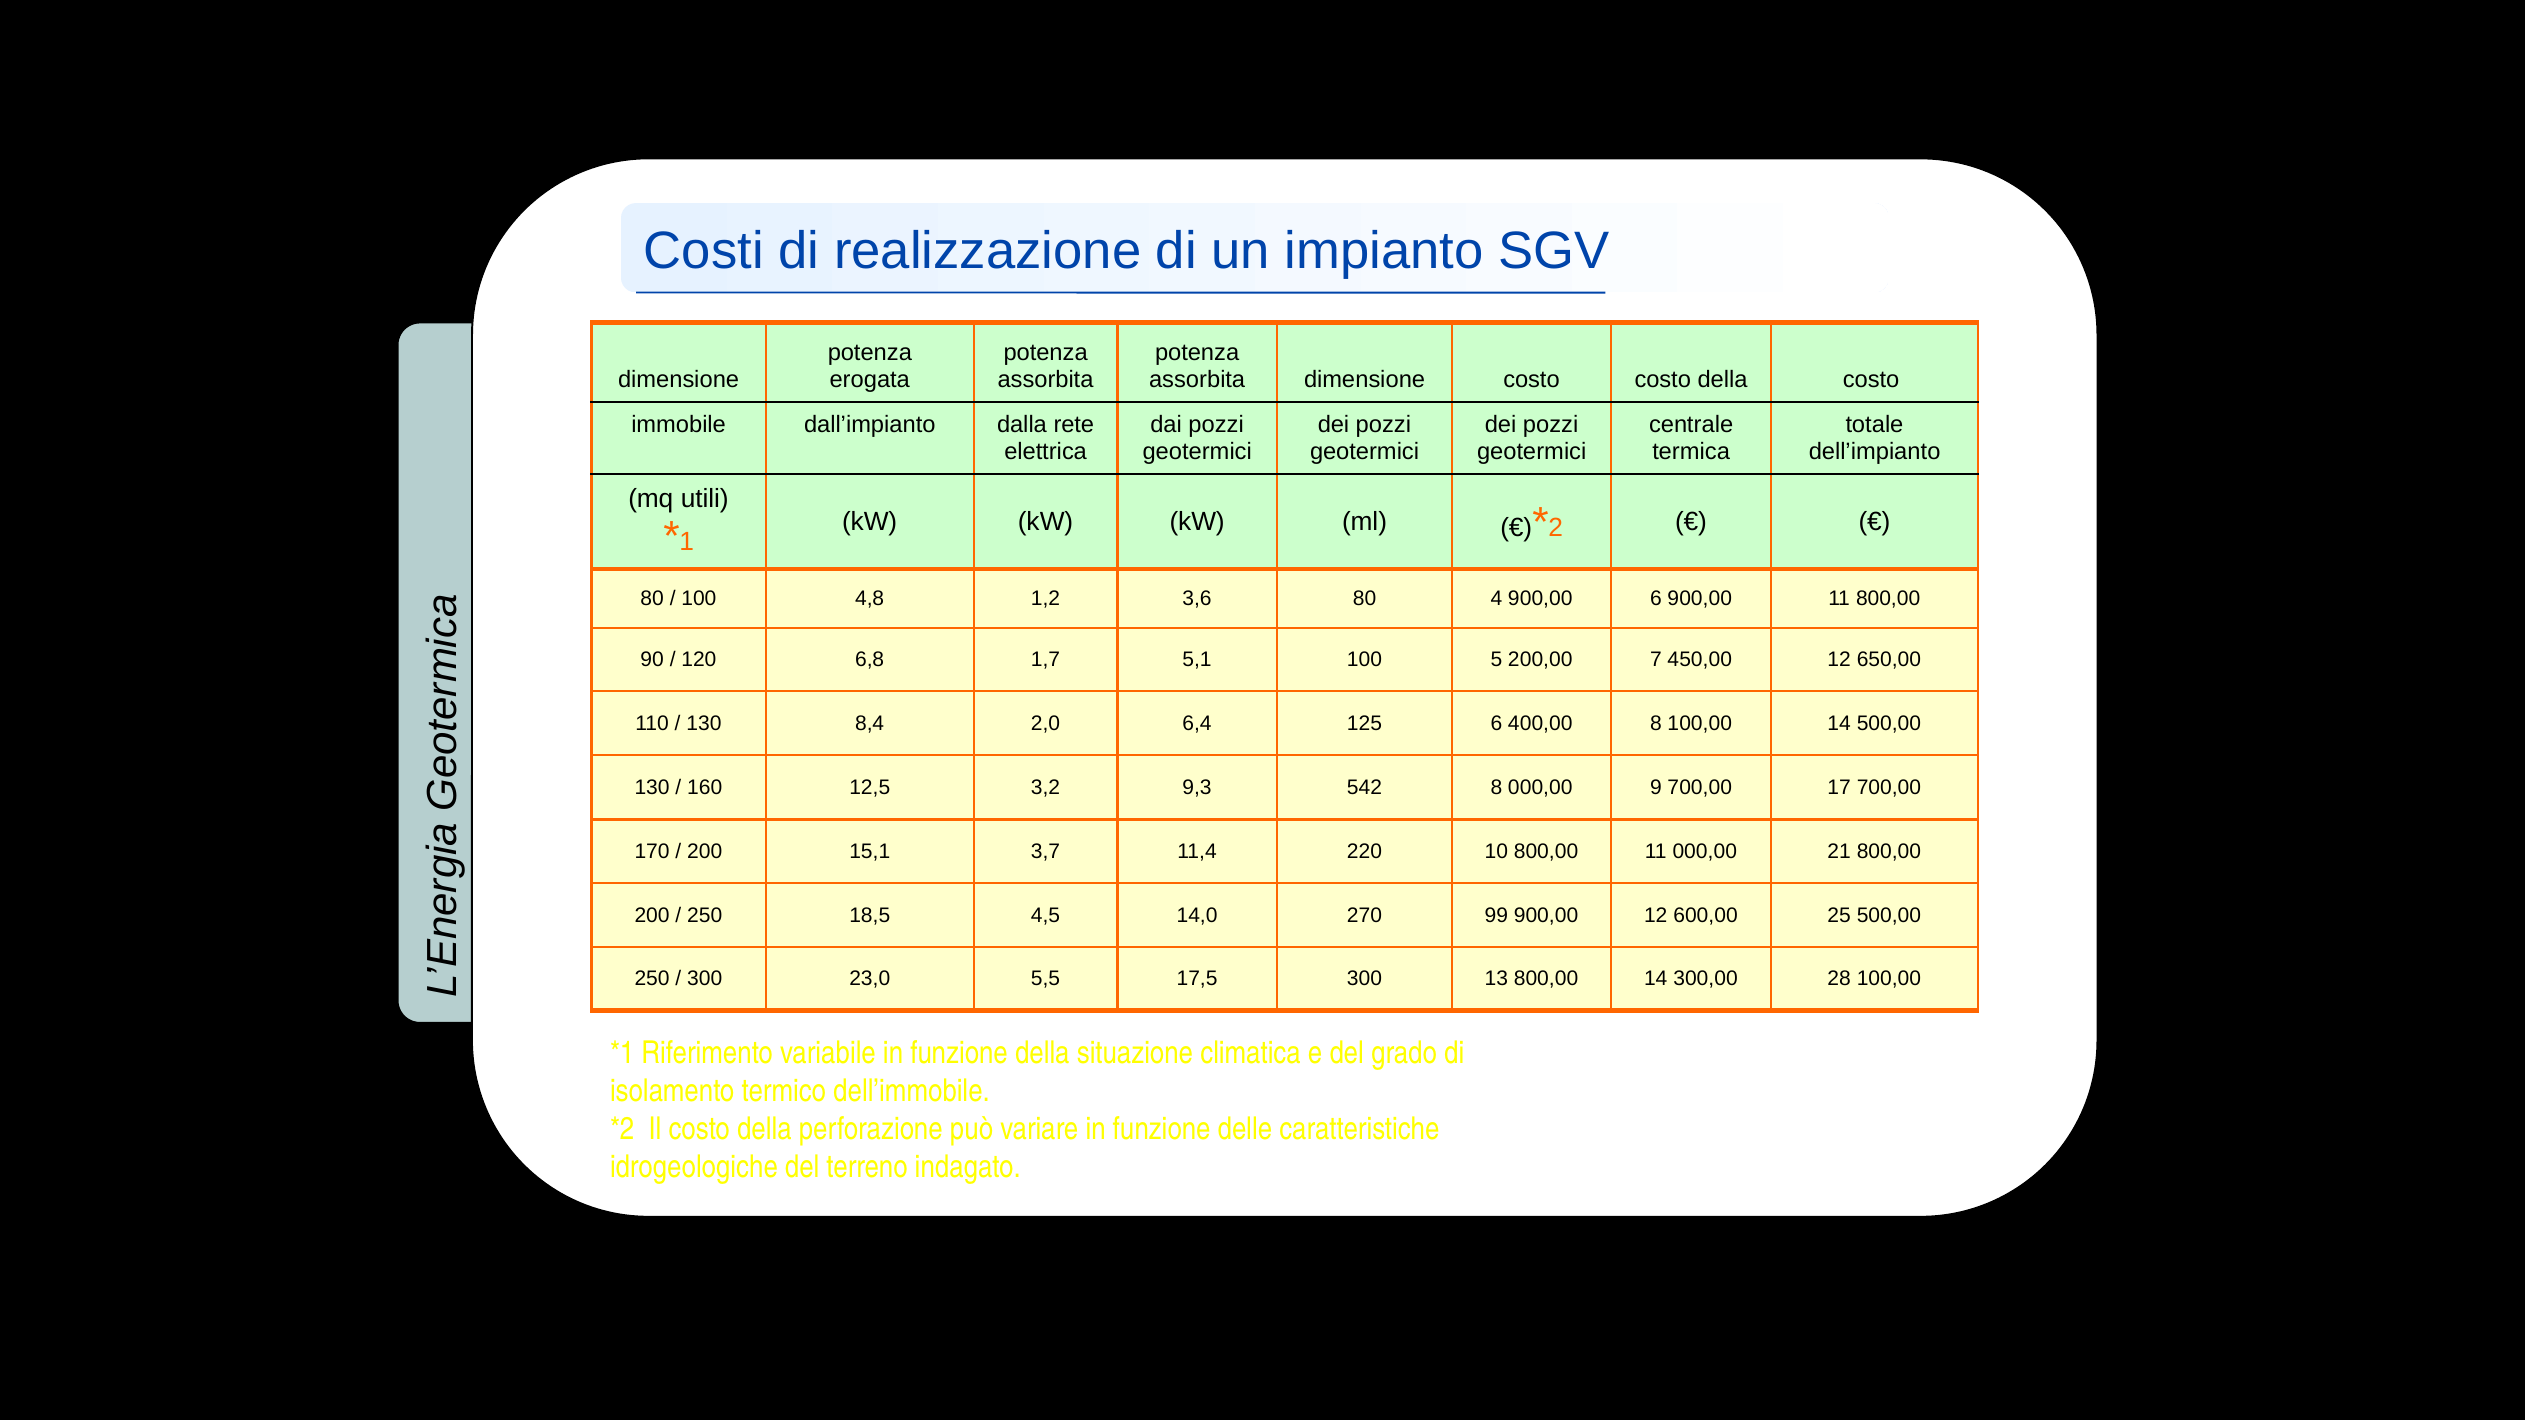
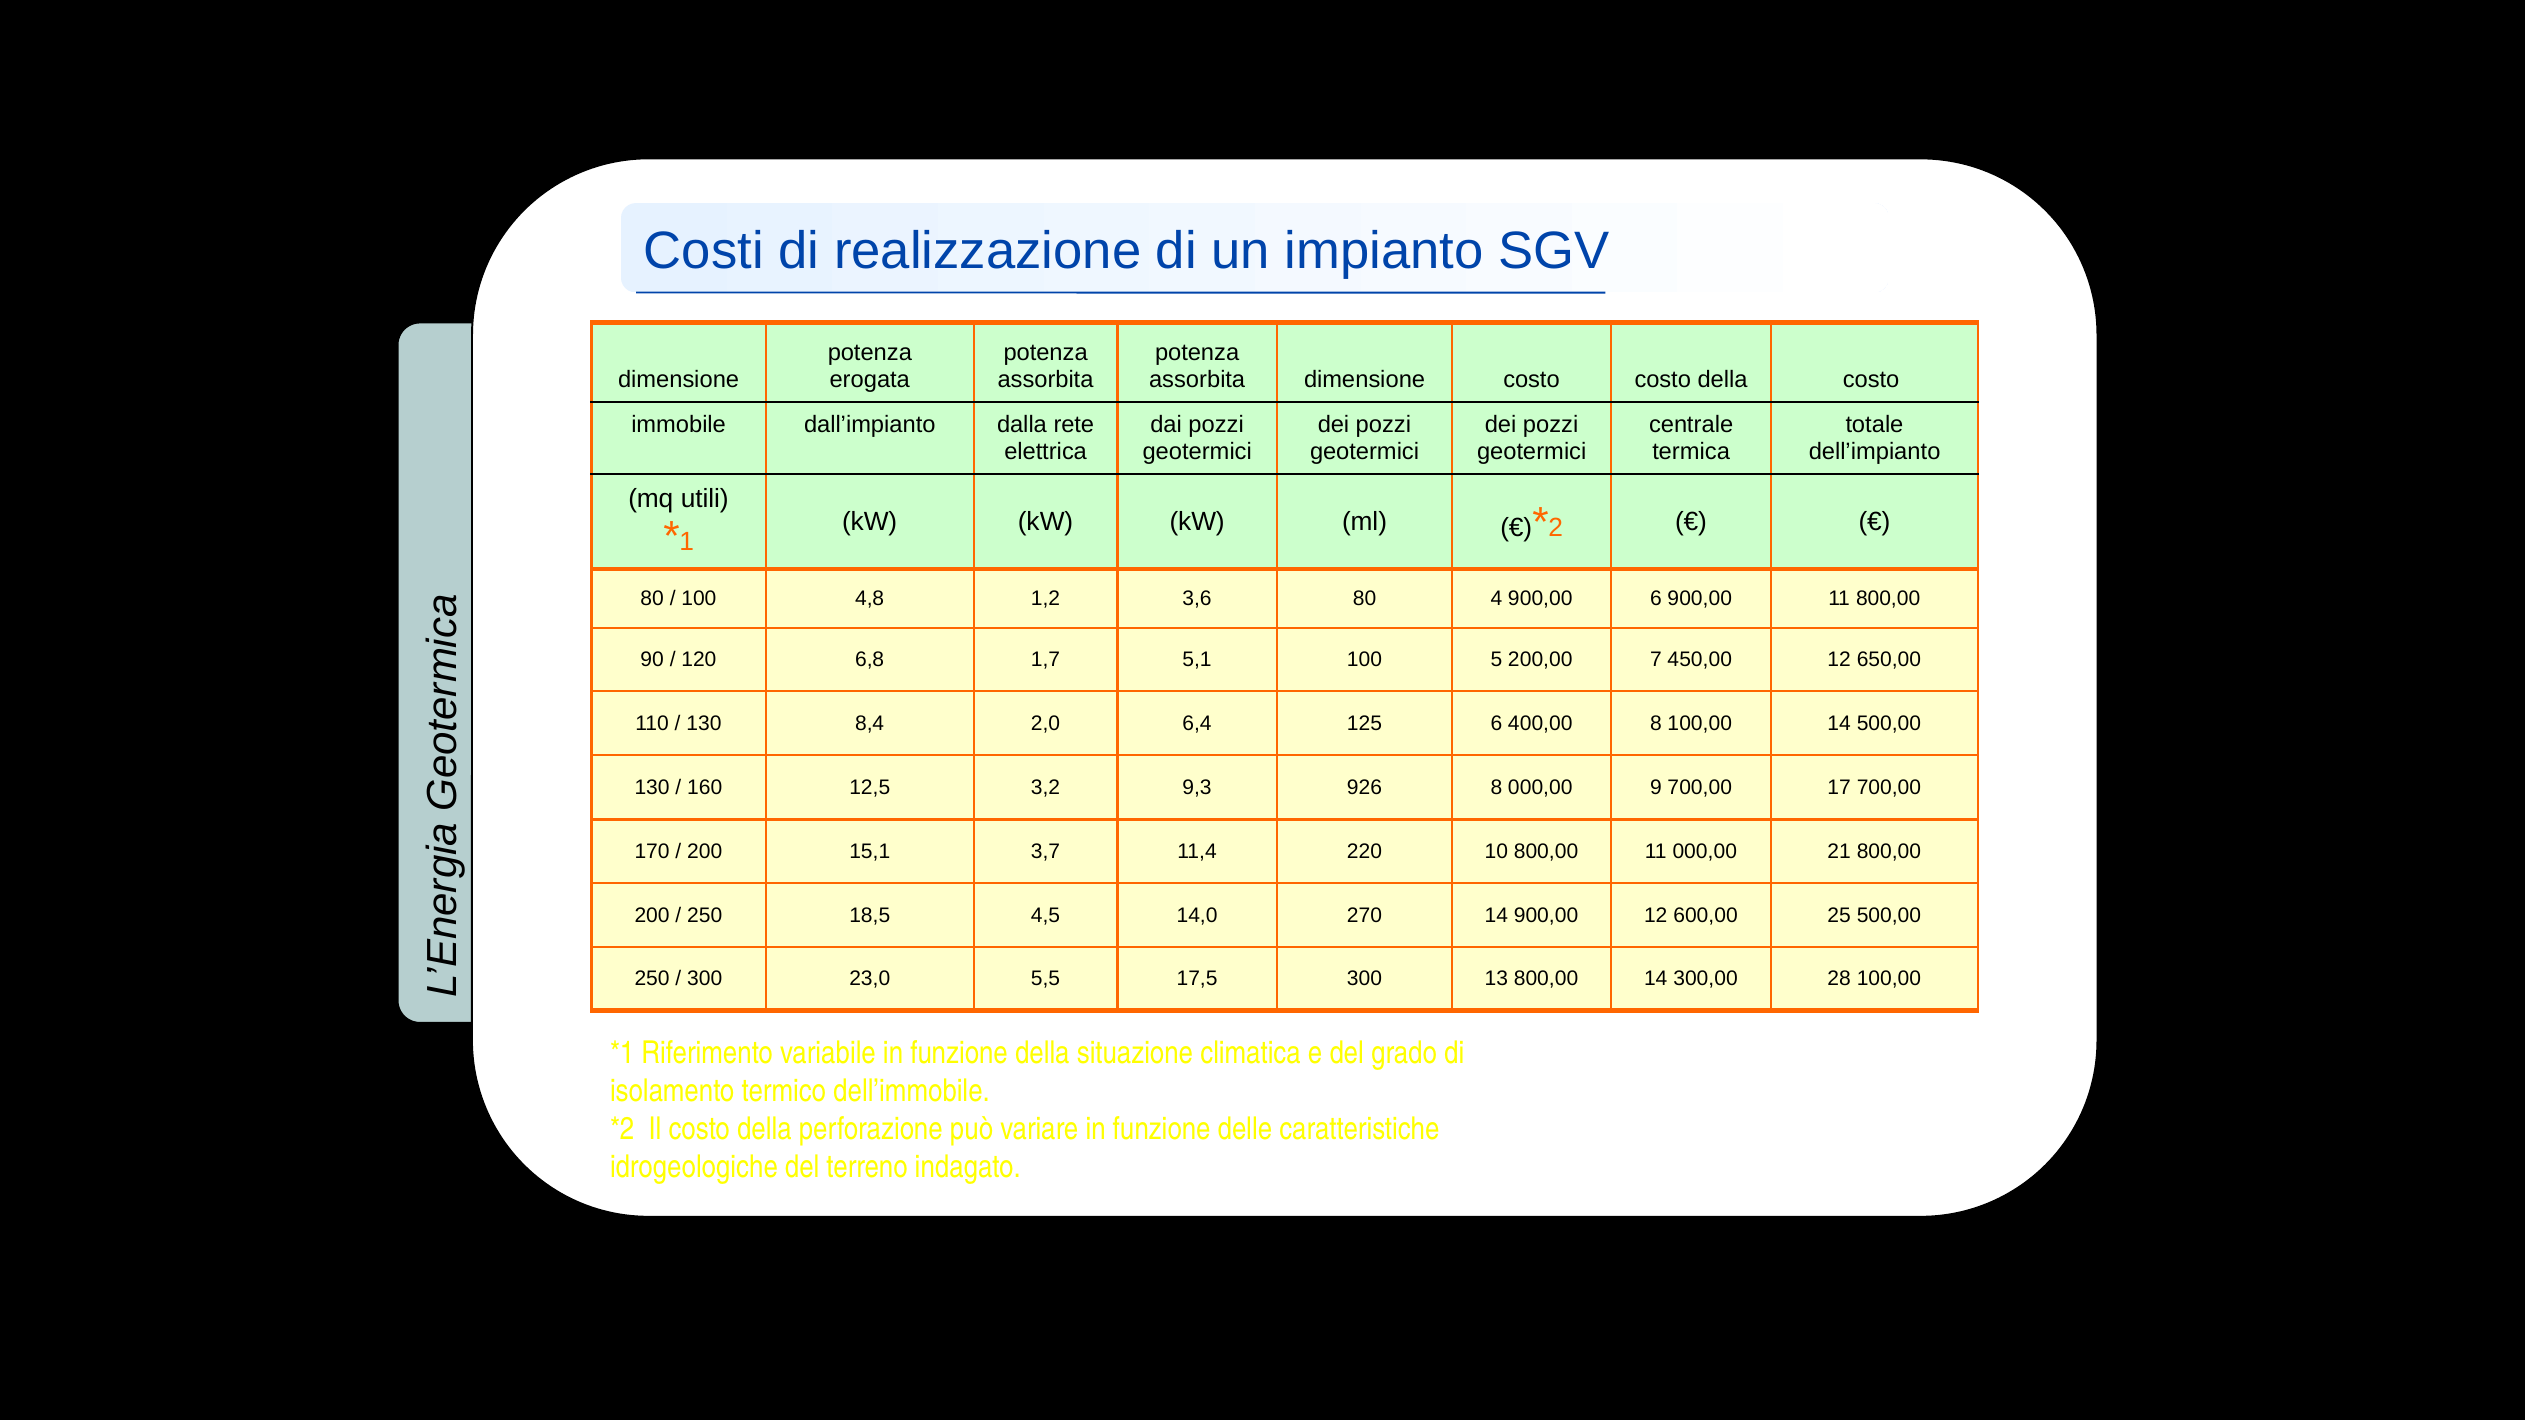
542: 542 -> 926
270 99: 99 -> 14
